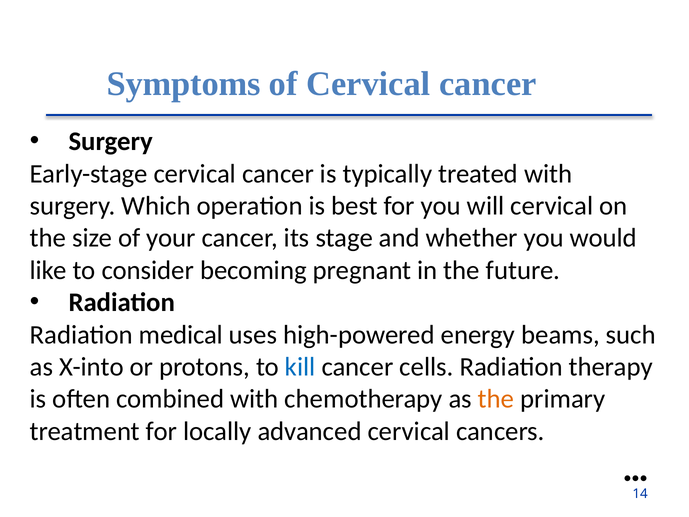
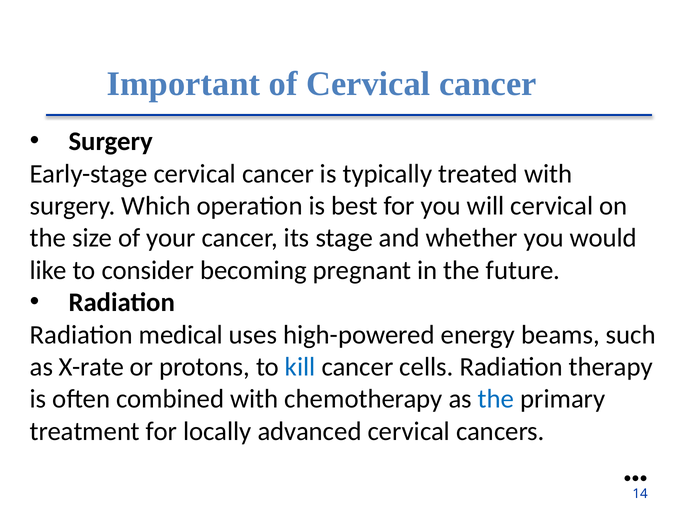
Symptoms: Symptoms -> Important
X-into: X-into -> X-rate
the at (496, 399) colour: orange -> blue
